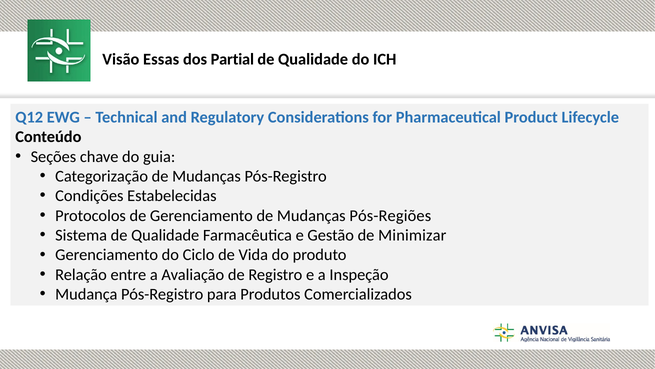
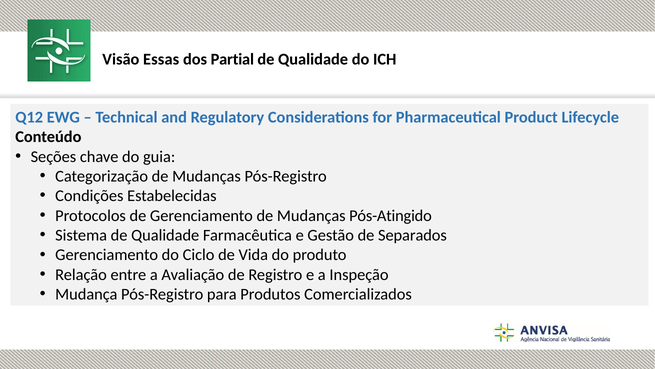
Pós-Regiões: Pós-Regiões -> Pós-Atingido
Minimizar: Minimizar -> Separados
